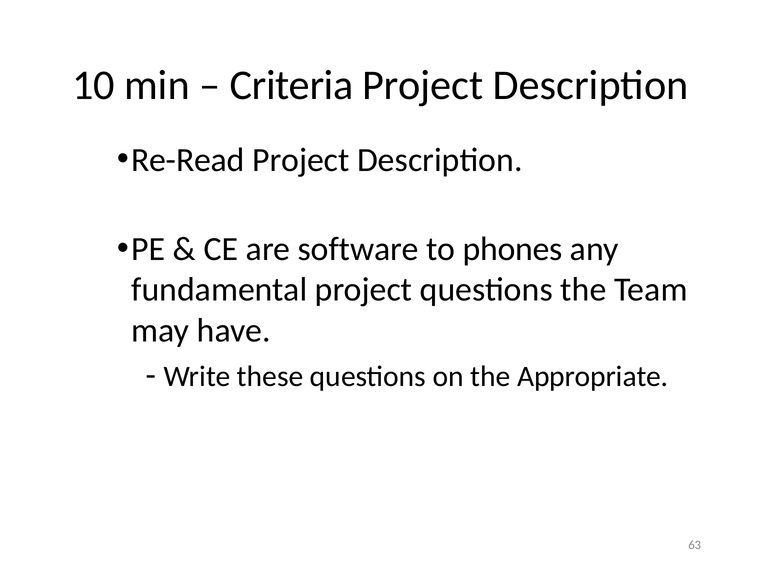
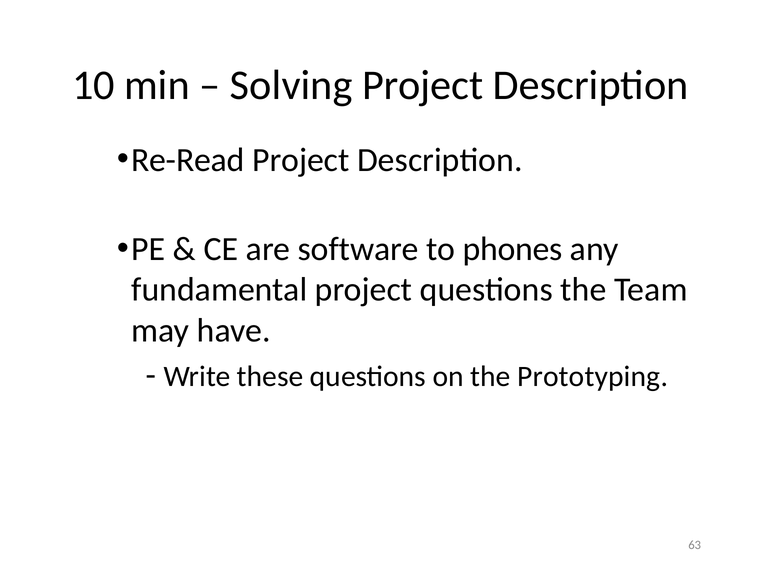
Criteria: Criteria -> Solving
Appropriate: Appropriate -> Prototyping
